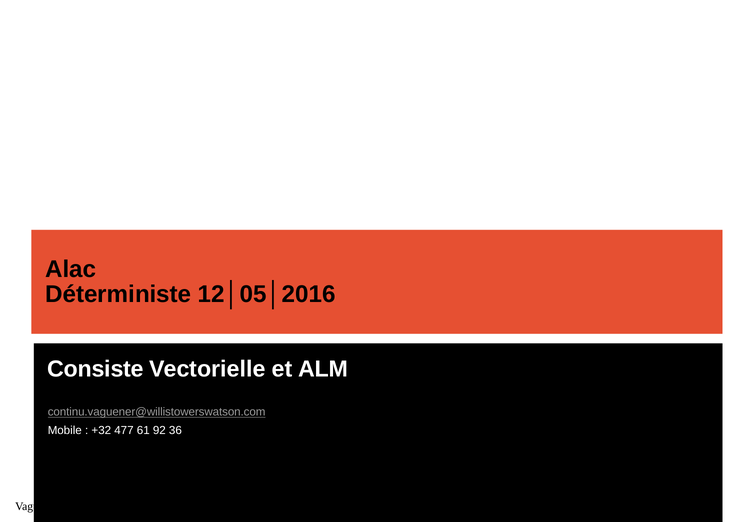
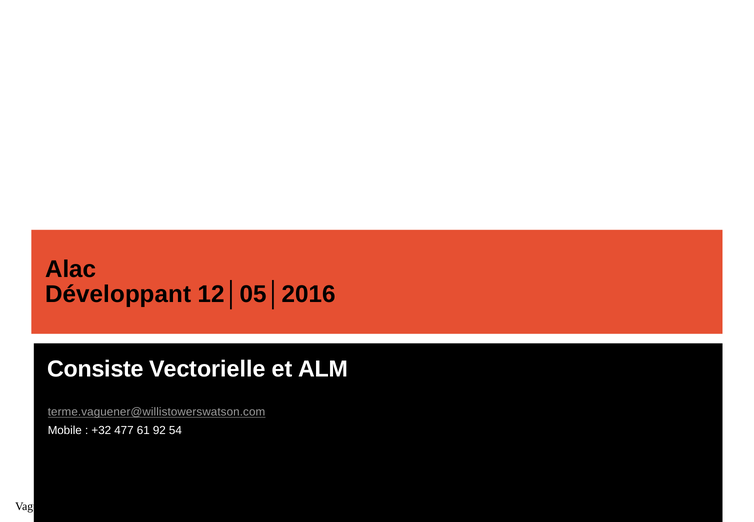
Déterministe: Déterministe -> Développant
continu.vaguener@willistowerswatson.com: continu.vaguener@willistowerswatson.com -> terme.vaguener@willistowerswatson.com
36: 36 -> 54
